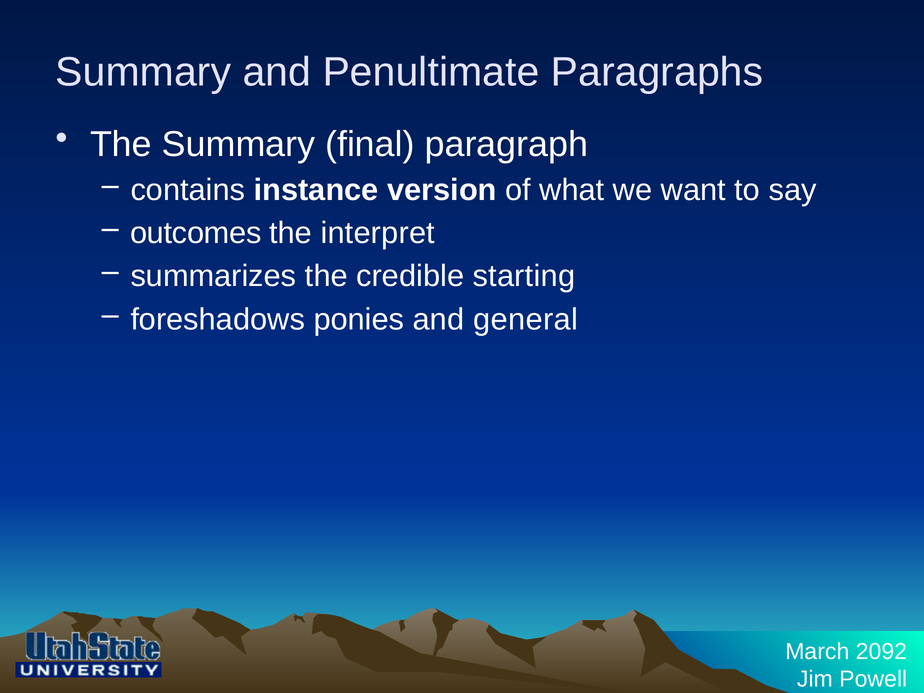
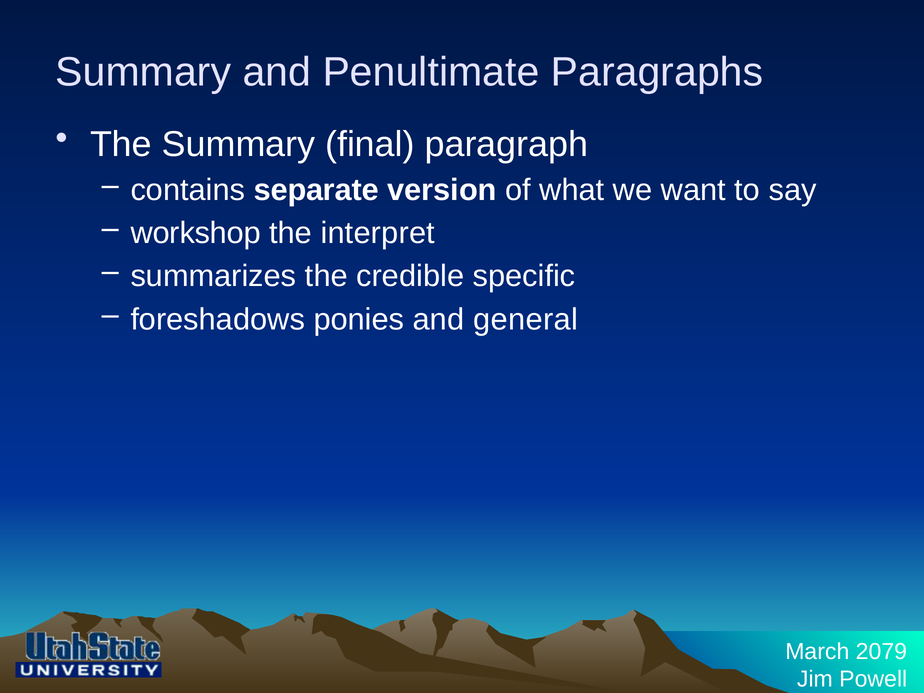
instance: instance -> separate
outcomes: outcomes -> workshop
starting: starting -> specific
2092: 2092 -> 2079
